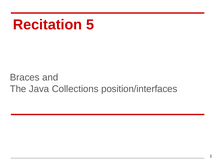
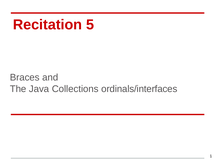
position/interfaces: position/interfaces -> ordinals/interfaces
